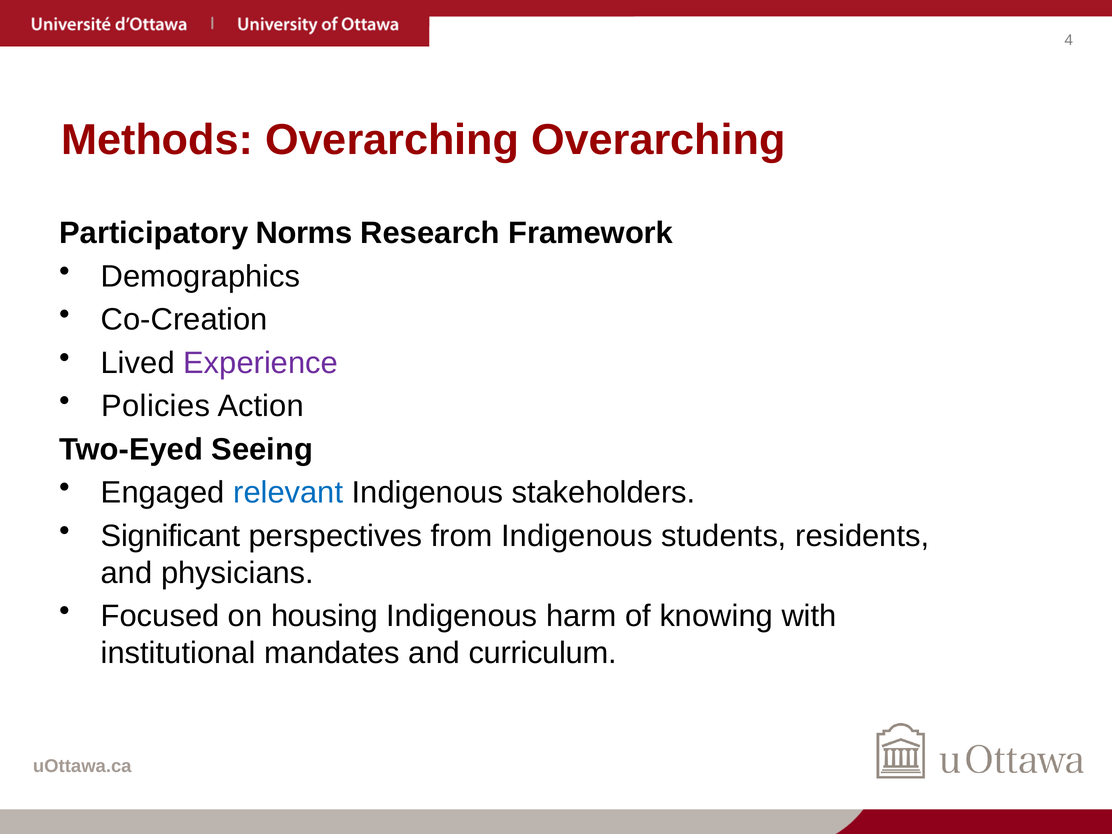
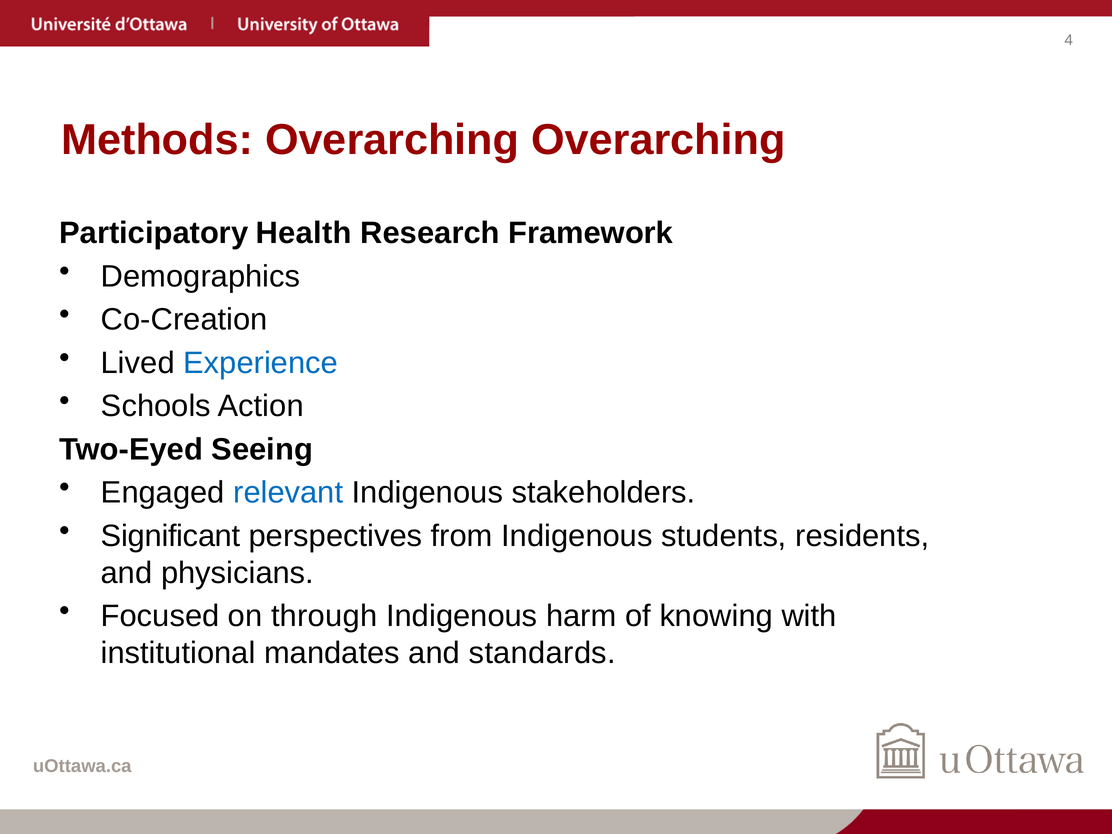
Norms: Norms -> Health
Experience colour: purple -> blue
Policies: Policies -> Schools
housing: housing -> through
curriculum: curriculum -> standards
